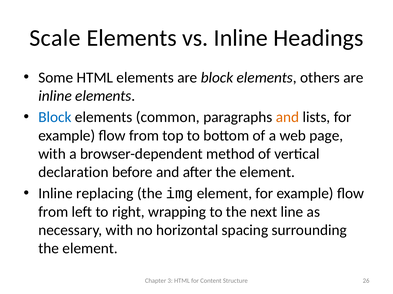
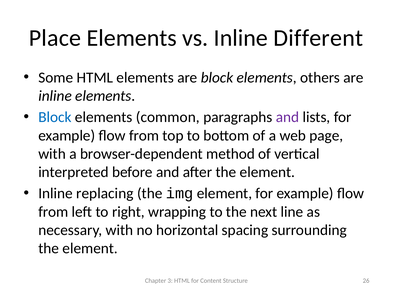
Scale: Scale -> Place
Headings: Headings -> Different
and at (288, 117) colour: orange -> purple
declaration: declaration -> interpreted
